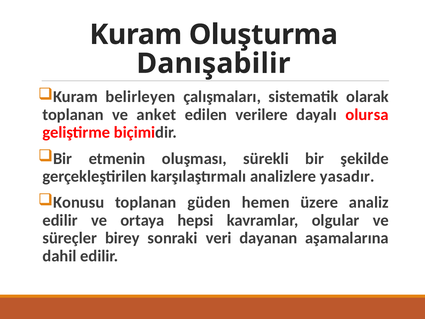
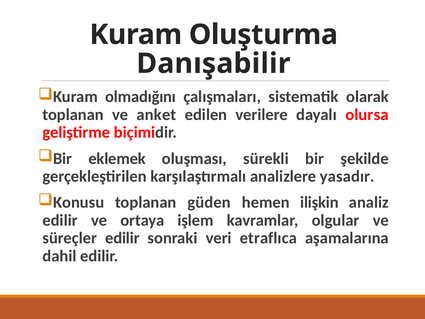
belirleyen: belirleyen -> olmadığını
etmenin: etmenin -> eklemek
üzere: üzere -> ilişkin
hepsi: hepsi -> işlem
süreçler birey: birey -> edilir
dayanan: dayanan -> etraflıca
